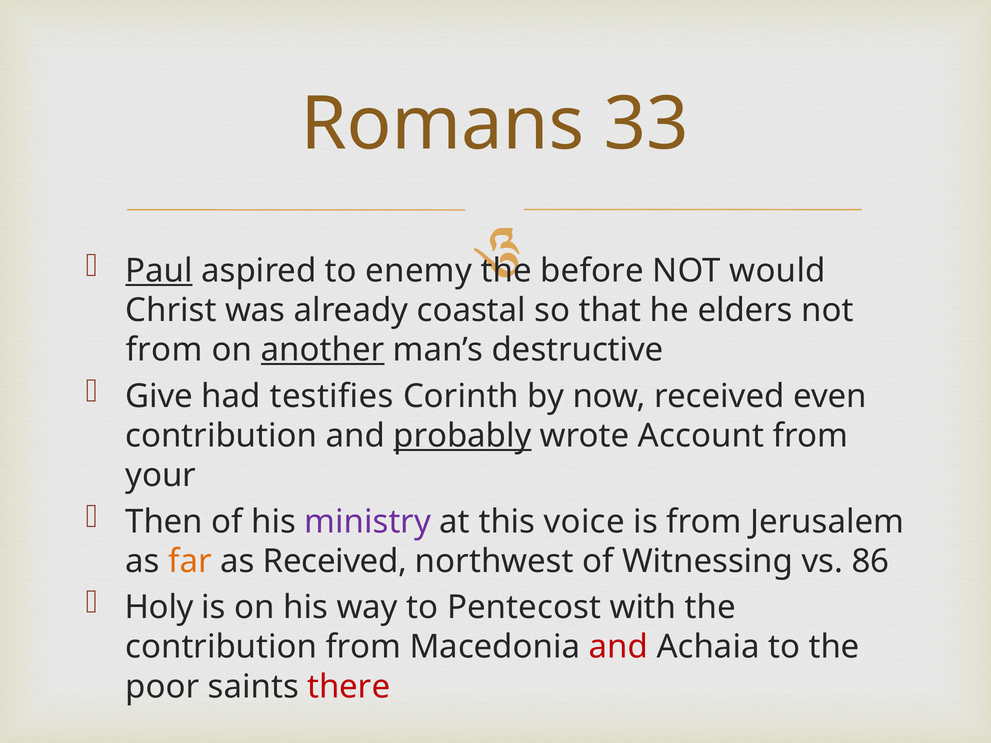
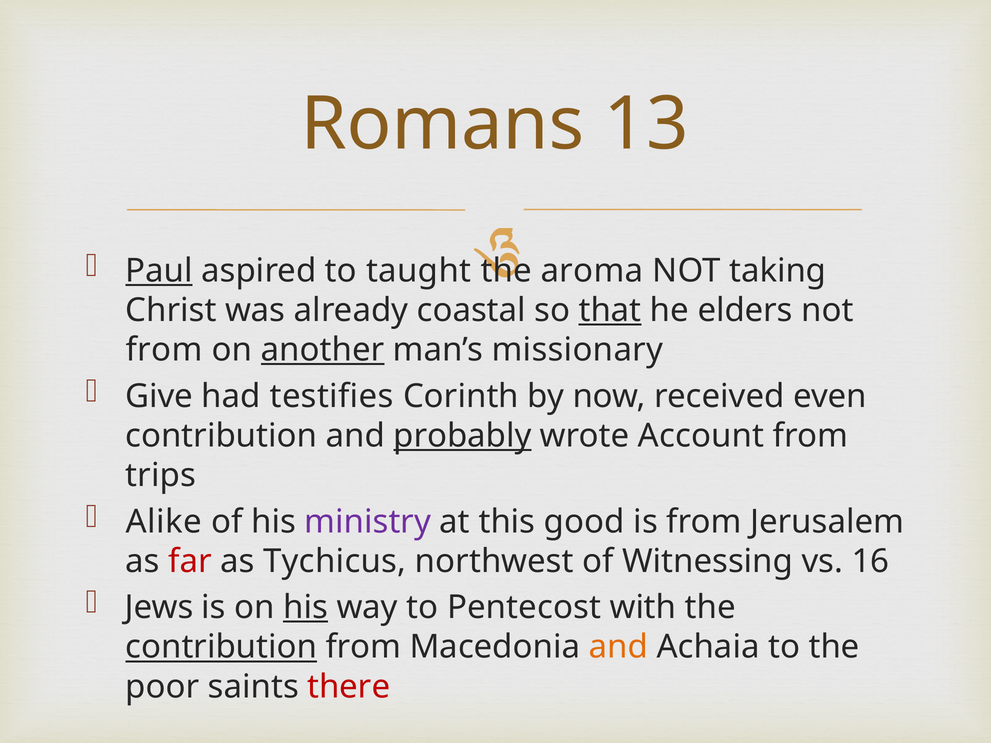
33: 33 -> 13
enemy: enemy -> taught
before: before -> aroma
would: would -> taking
that underline: none -> present
destructive: destructive -> missionary
your: your -> trips
Then: Then -> Alike
voice: voice -> good
far colour: orange -> red
as Received: Received -> Tychicus
86: 86 -> 16
Holy: Holy -> Jews
his at (306, 608) underline: none -> present
contribution at (221, 647) underline: none -> present
and at (618, 647) colour: red -> orange
